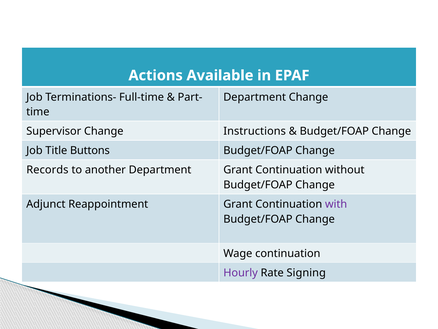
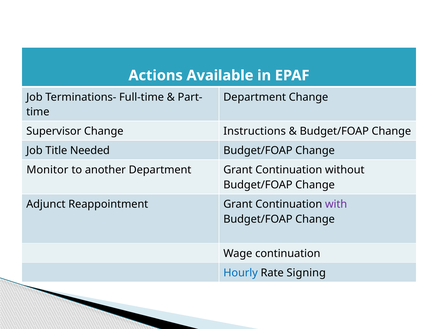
Buttons: Buttons -> Needed
Records: Records -> Monitor
Hourly colour: purple -> blue
